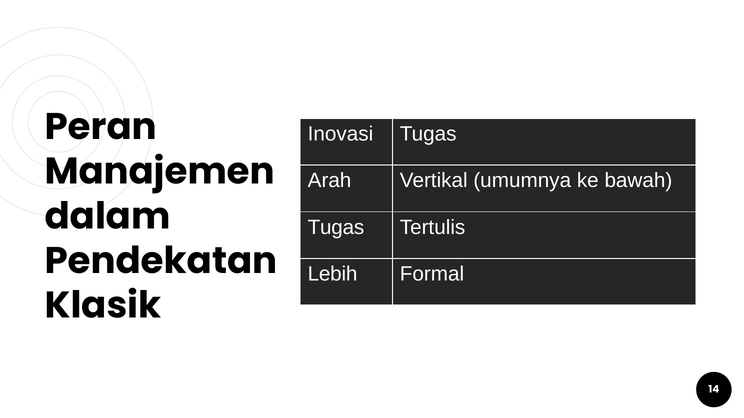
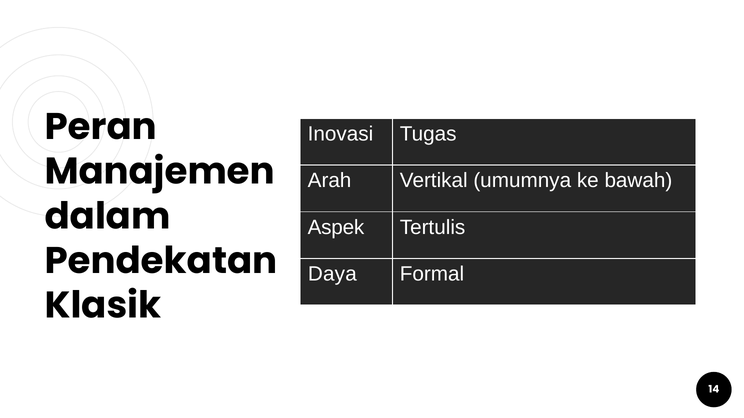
Tugas at (336, 228): Tugas -> Aspek
Lebih: Lebih -> Daya
